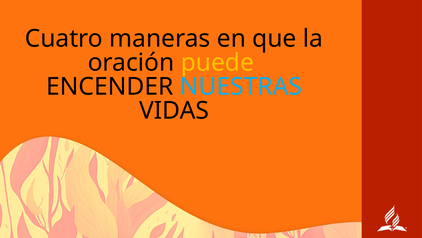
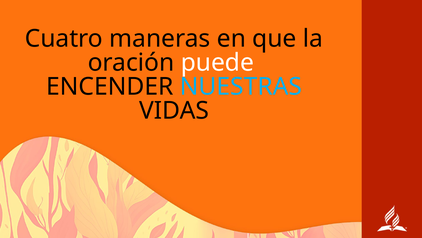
puede colour: yellow -> white
